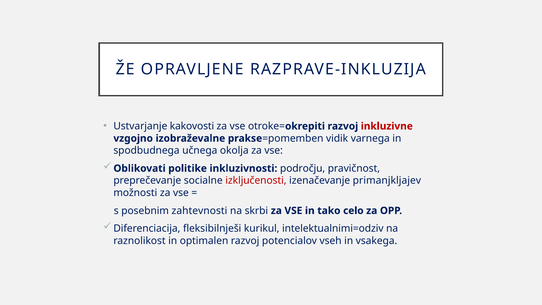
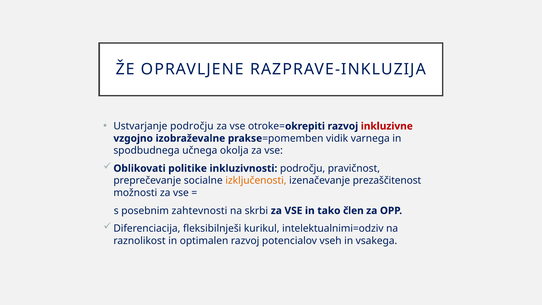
Ustvarjanje kakovosti: kakovosti -> področju
izključenosti colour: red -> orange
primanjkljajev: primanjkljajev -> prezaščitenost
celo: celo -> člen
